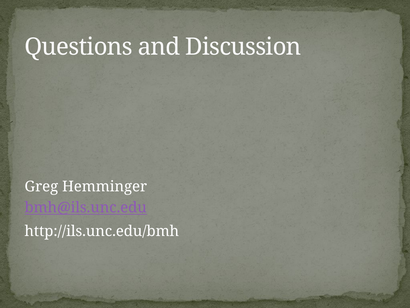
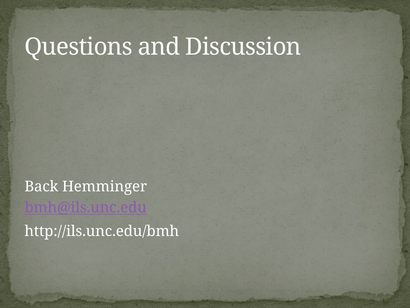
Greg: Greg -> Back
